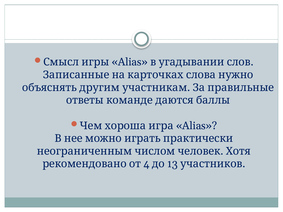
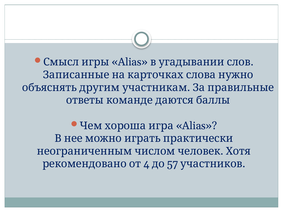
13: 13 -> 57
